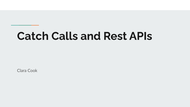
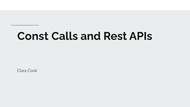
Catch: Catch -> Const
